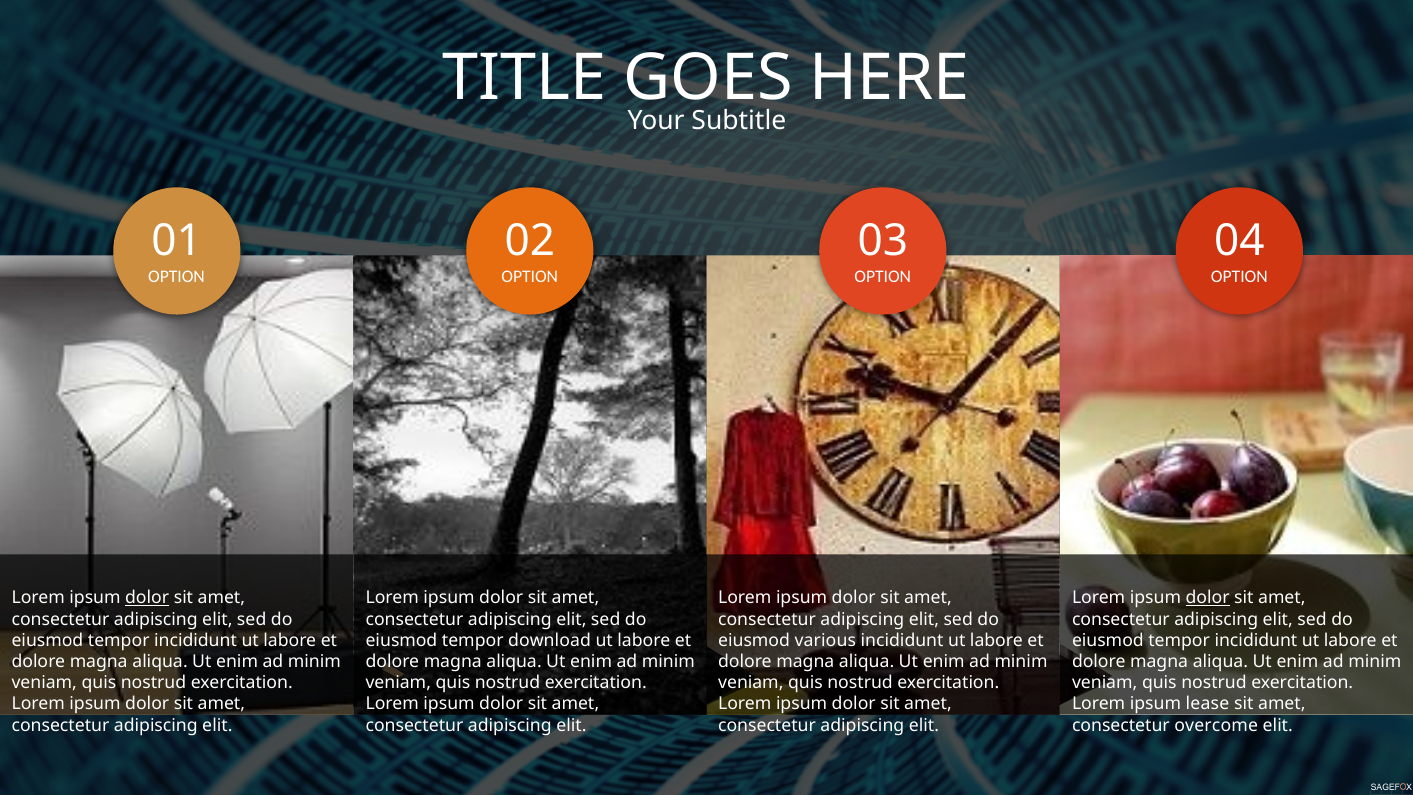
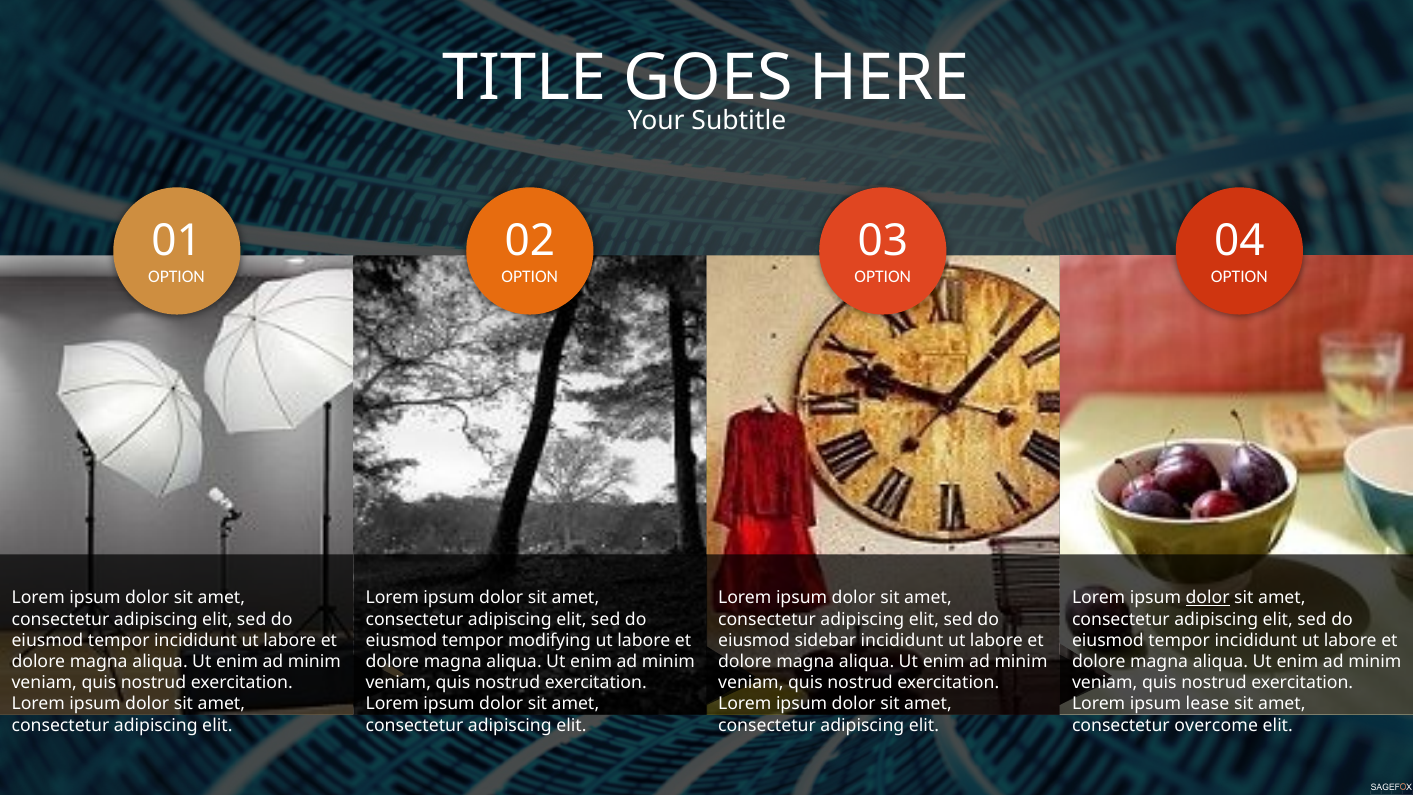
dolor at (147, 598) underline: present -> none
download: download -> modifying
various: various -> sidebar
